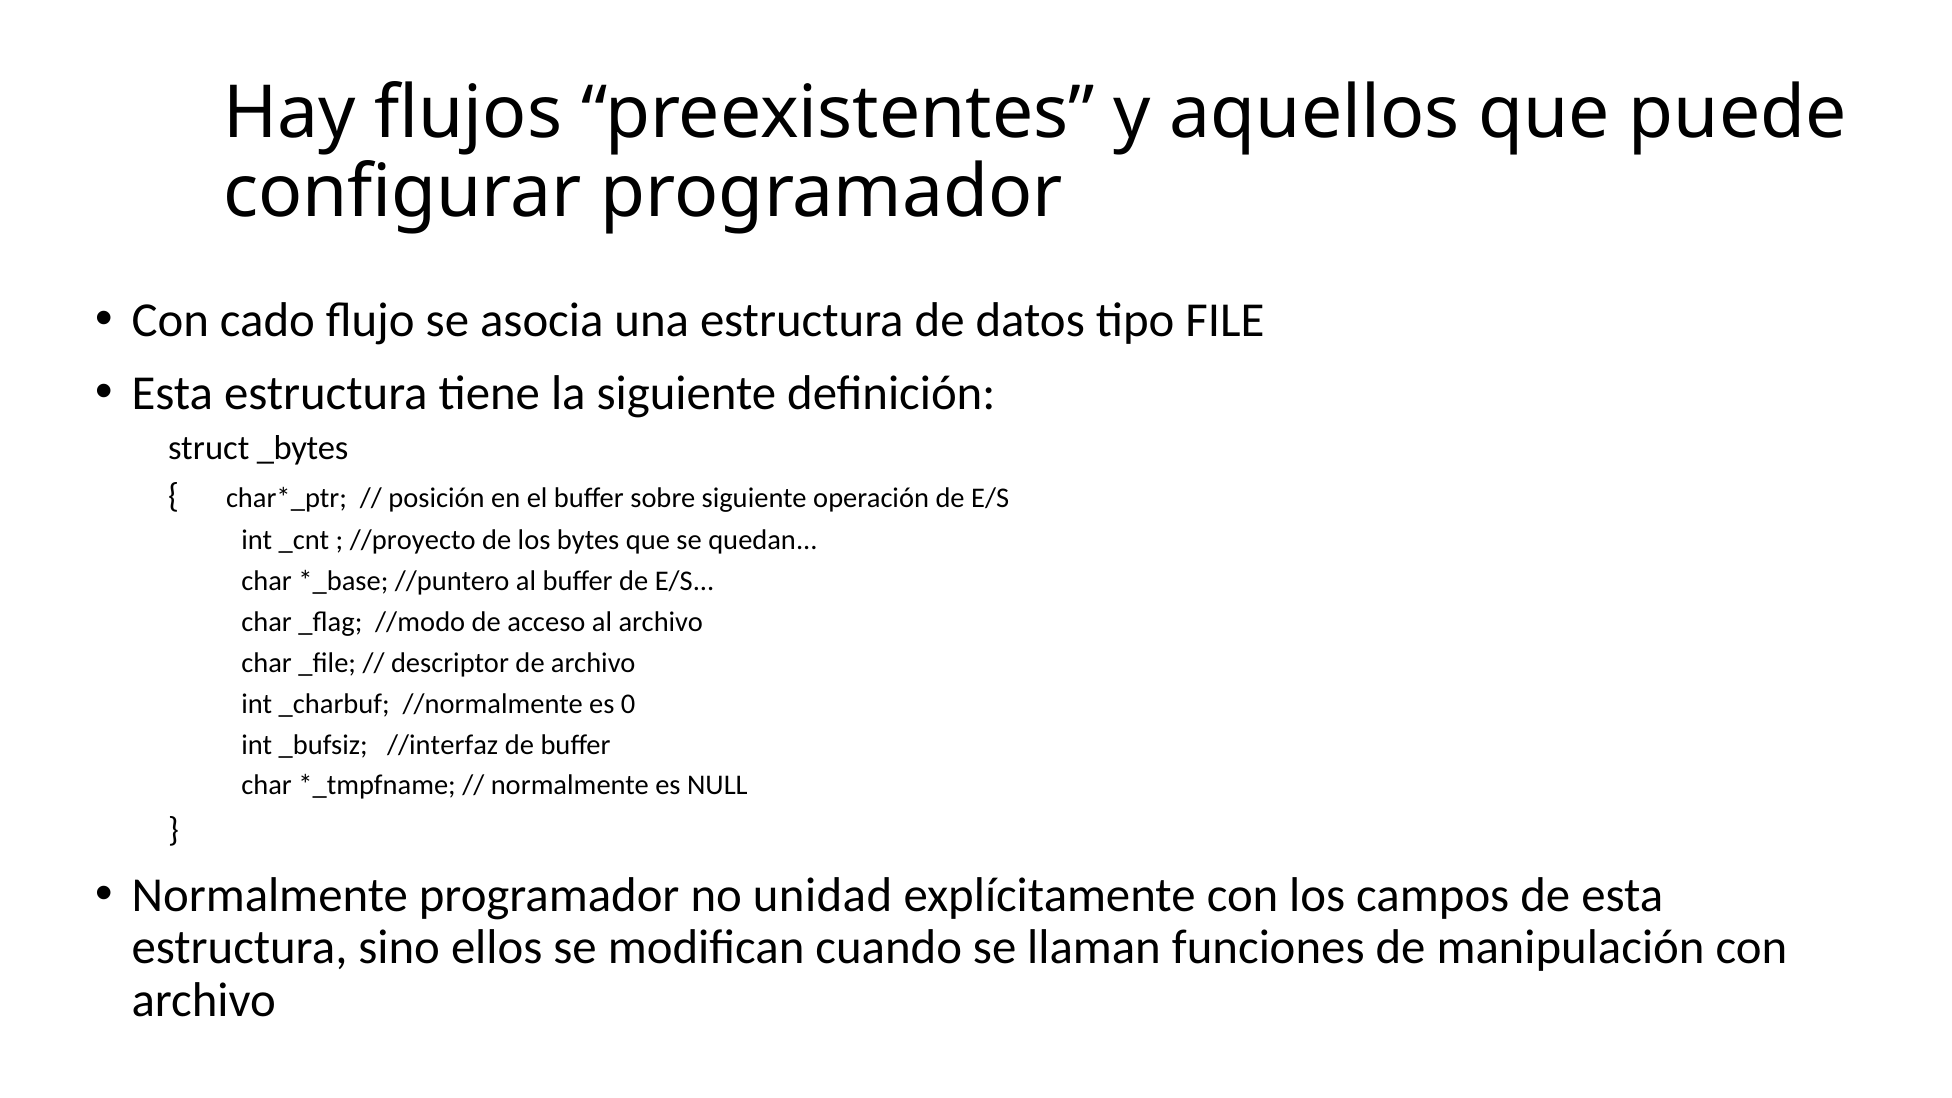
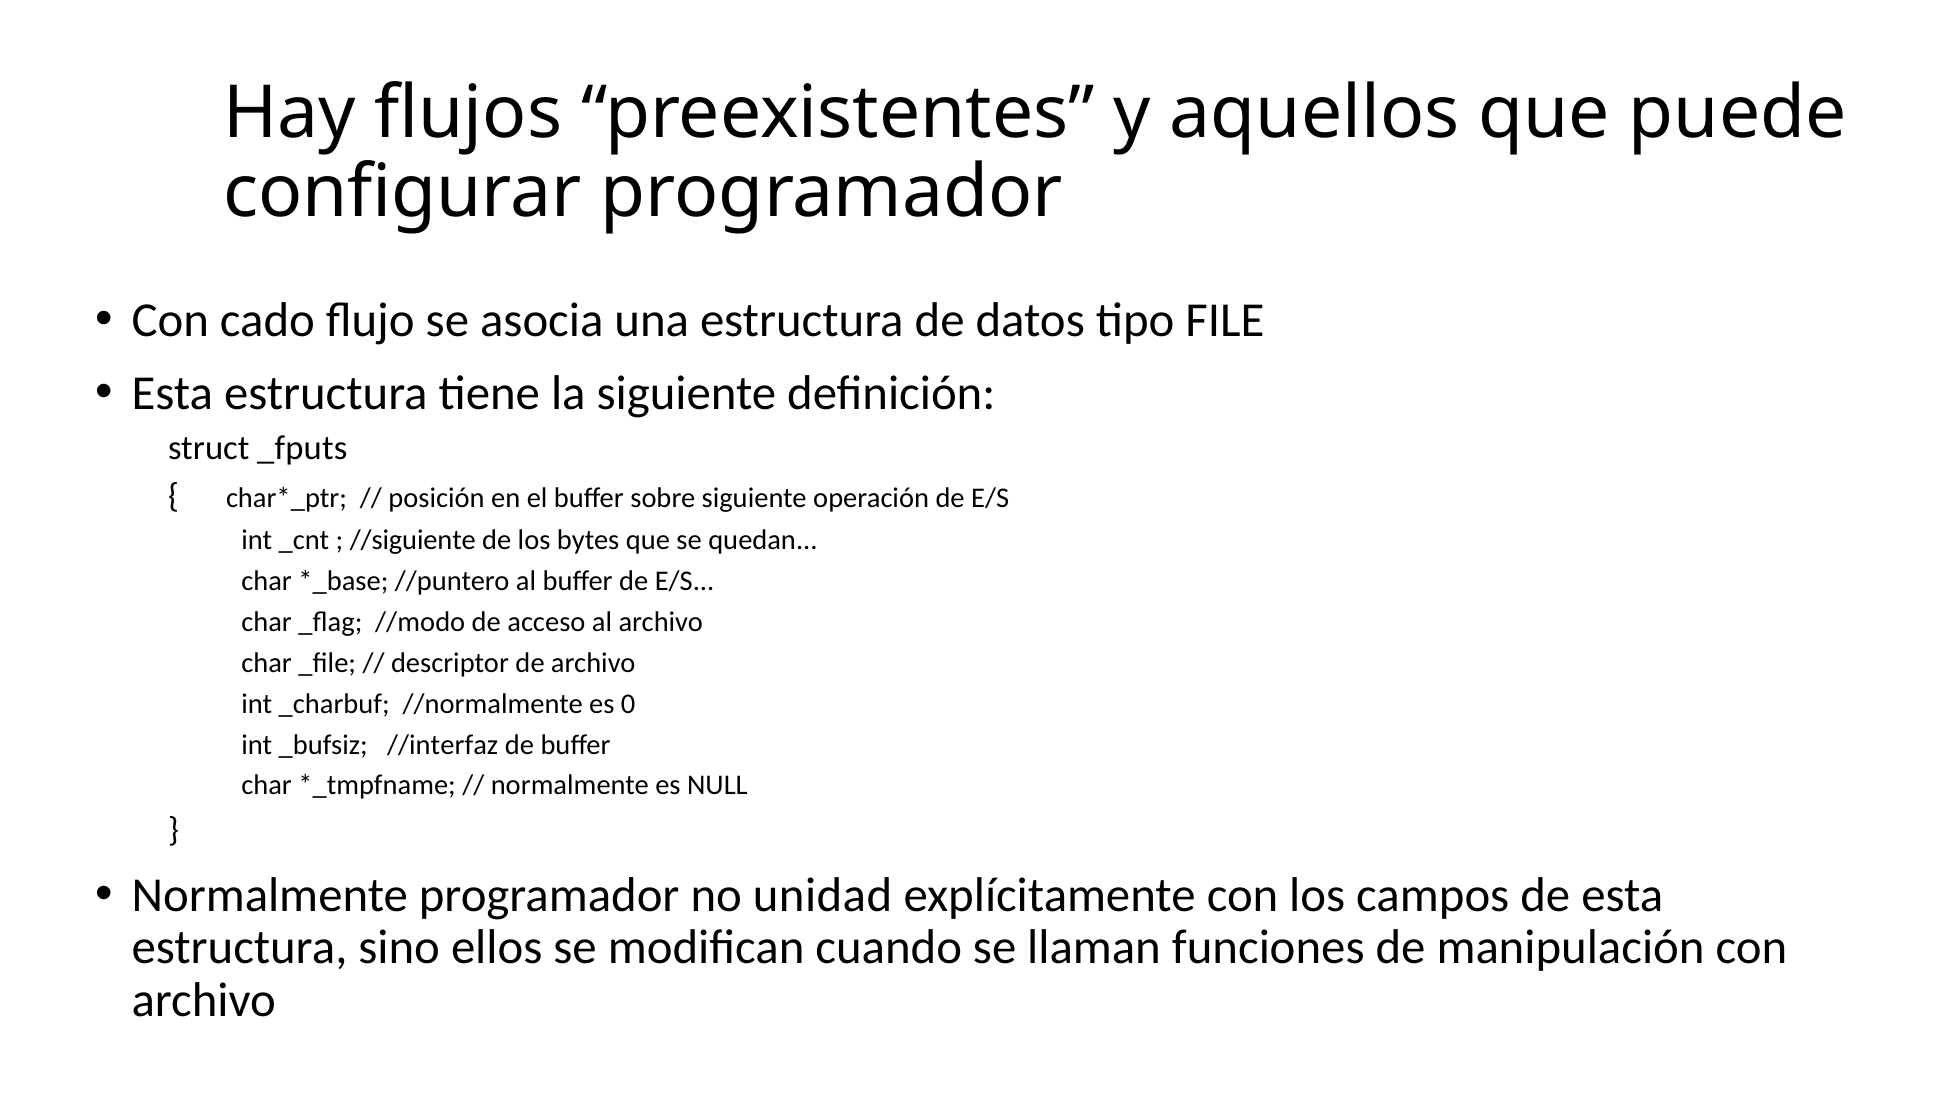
_bytes: _bytes -> _fputs
//proyecto: //proyecto -> //siguiente
